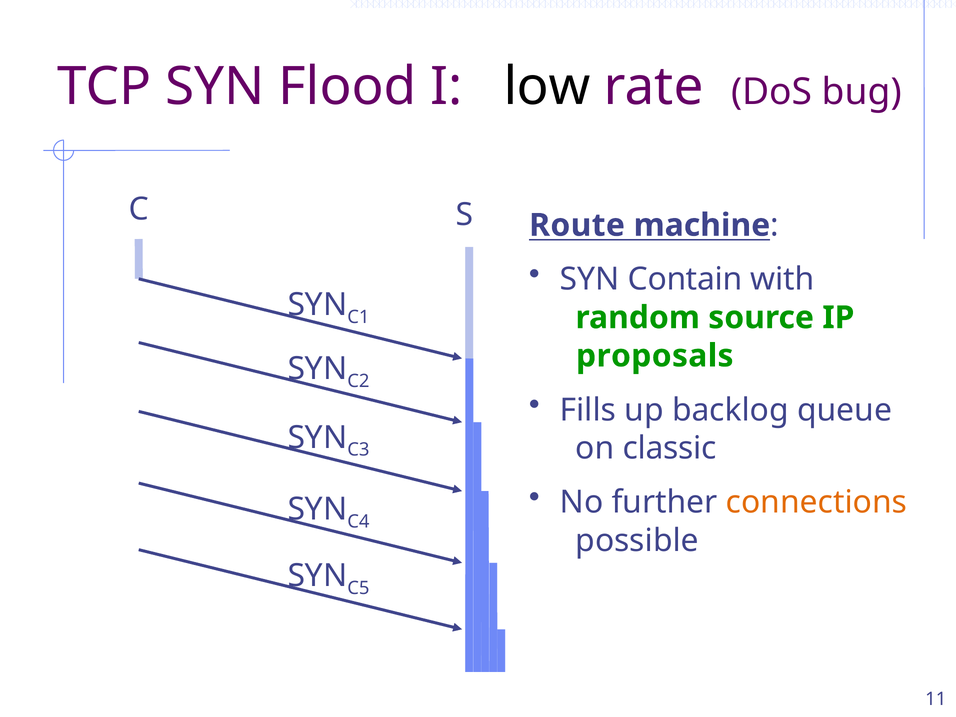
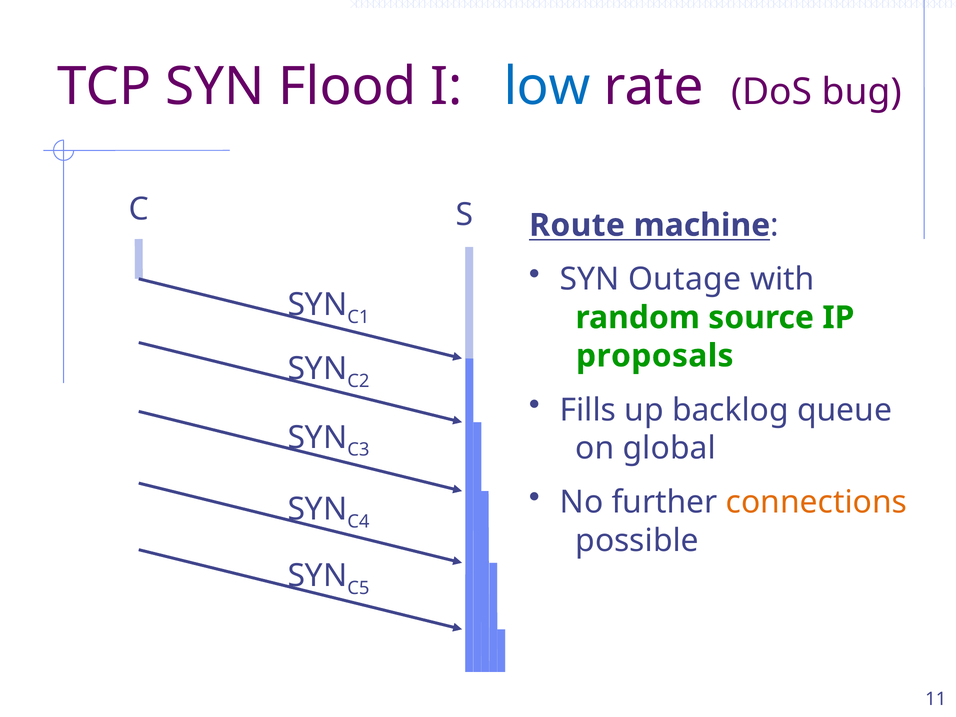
low colour: black -> blue
Contain: Contain -> Outage
classic: classic -> global
